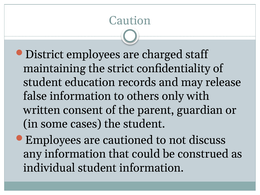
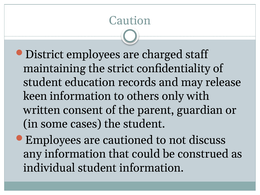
false: false -> keen
